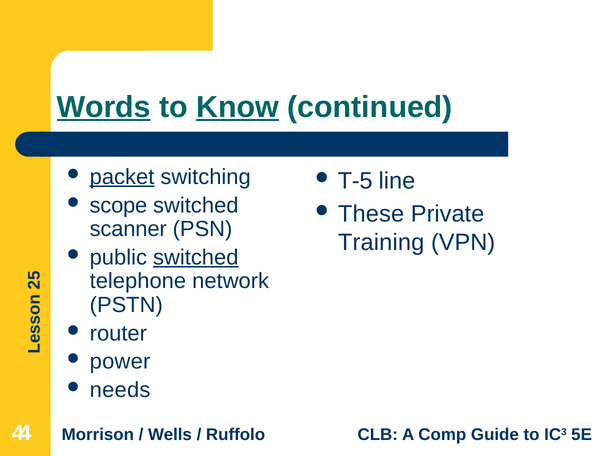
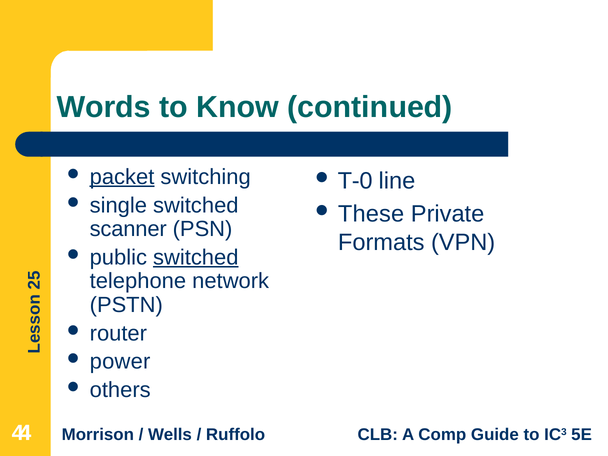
Words underline: present -> none
Know underline: present -> none
T-5: T-5 -> T-0
scope: scope -> single
Training: Training -> Formats
needs: needs -> others
